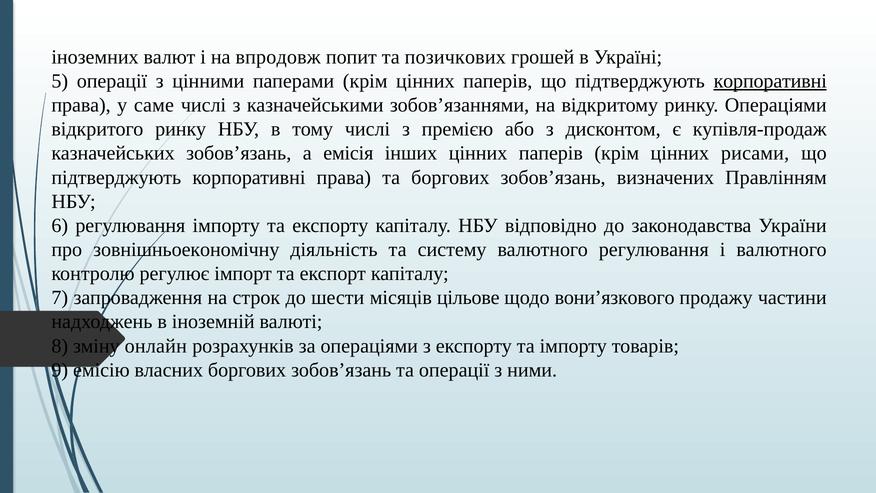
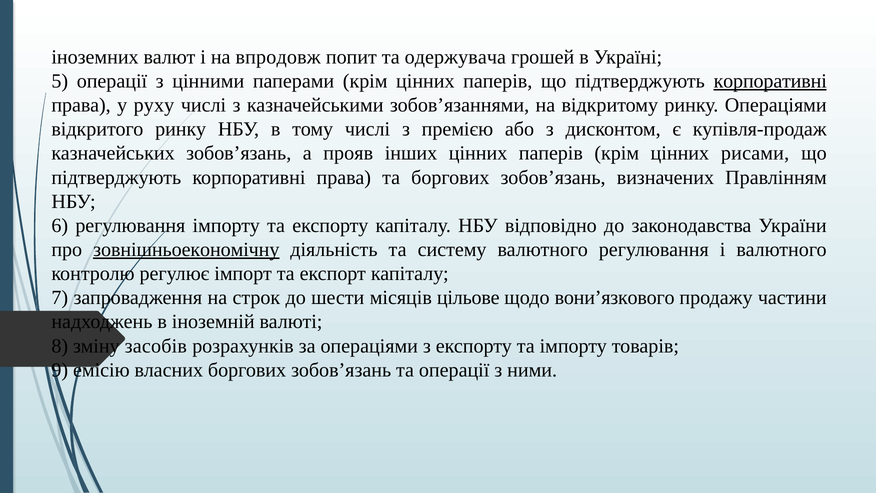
позичкових: позичкових -> одержувача
саме: саме -> руху
емісія: емісія -> прояв
зовнішньоекономічну underline: none -> present
онлайн: онлайн -> засобів
